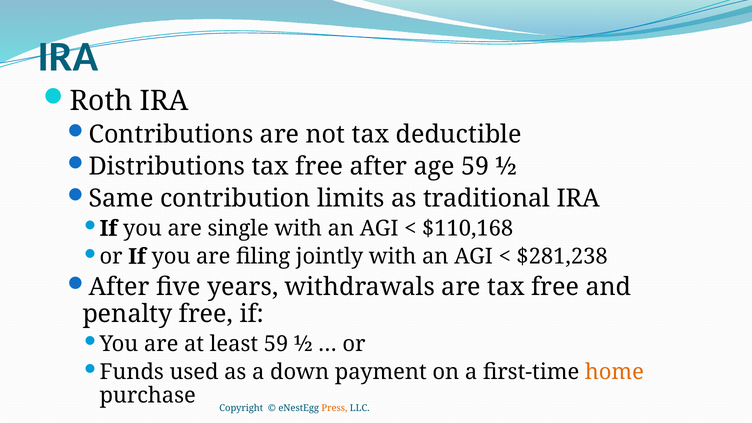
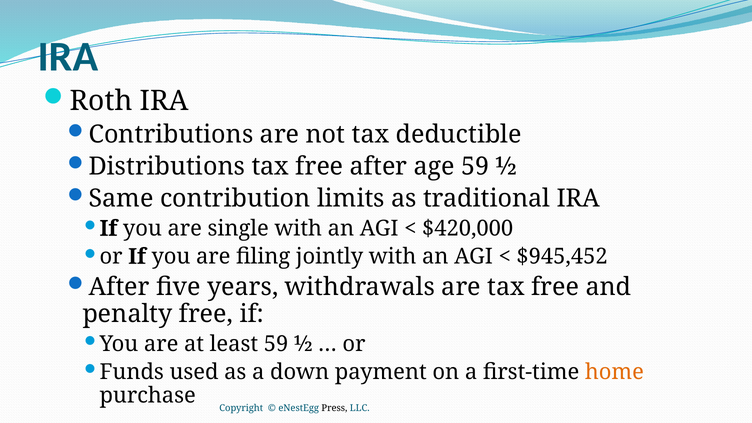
$110,168: $110,168 -> $420,000
$281,238: $281,238 -> $945,452
Press colour: orange -> black
